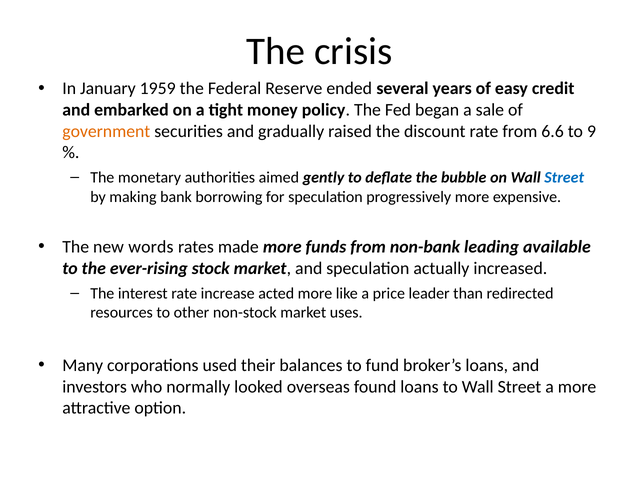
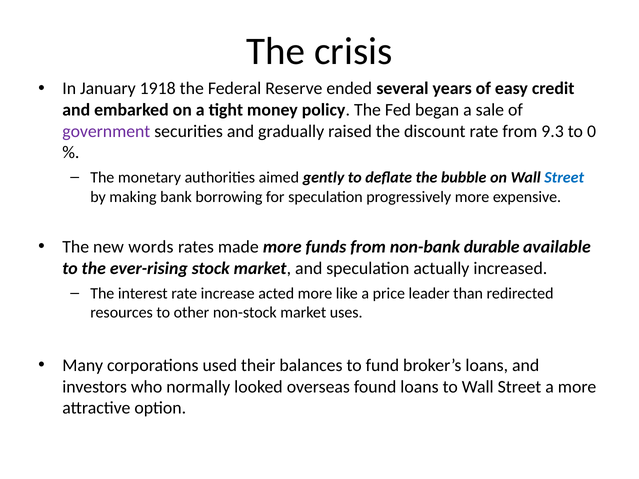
1959: 1959 -> 1918
government colour: orange -> purple
6.6: 6.6 -> 9.3
9: 9 -> 0
leading: leading -> durable
